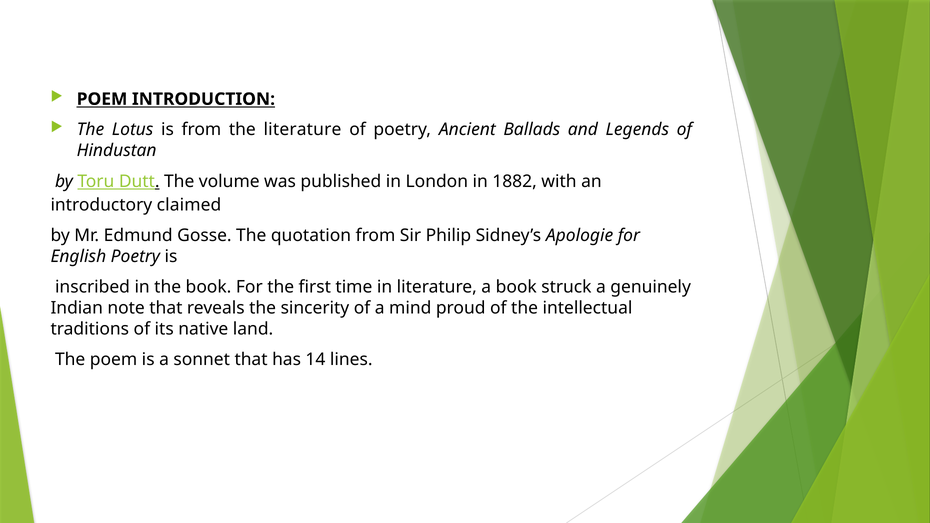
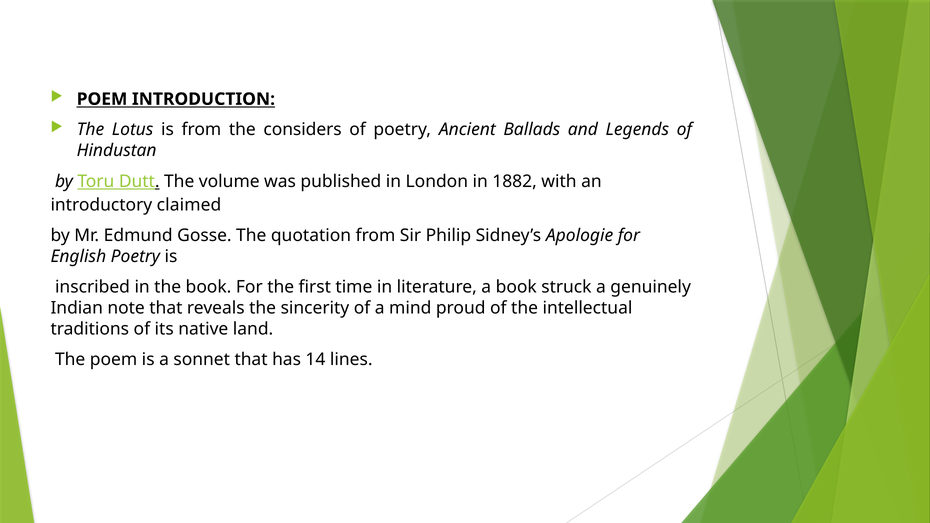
the literature: literature -> considers
